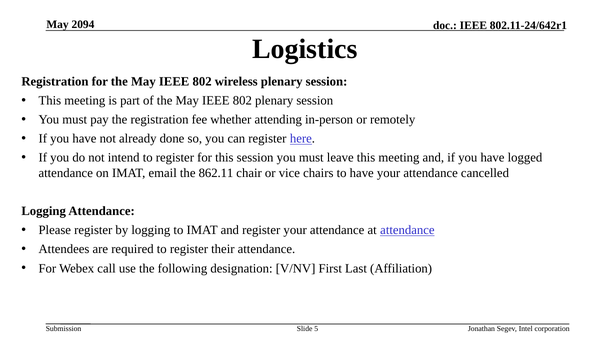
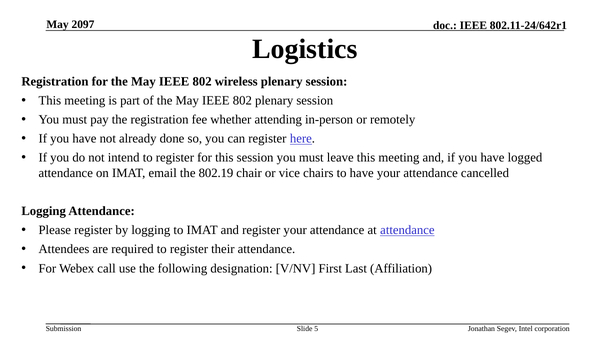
2094: 2094 -> 2097
862.11: 862.11 -> 802.19
